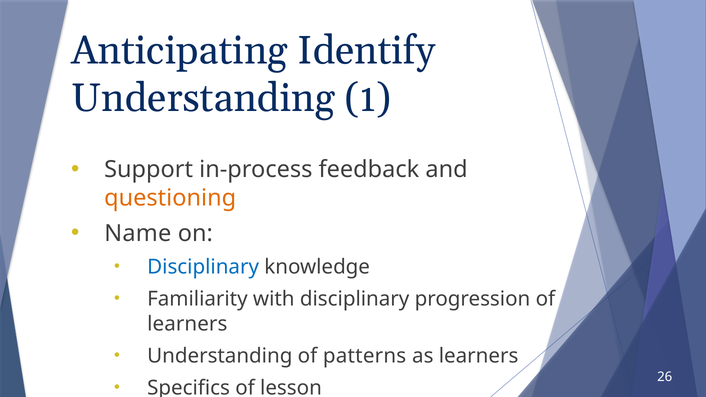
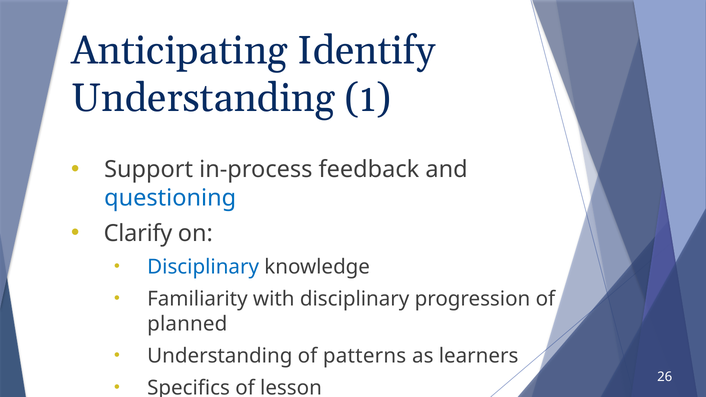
questioning colour: orange -> blue
Name: Name -> Clarify
learners at (187, 324): learners -> planned
